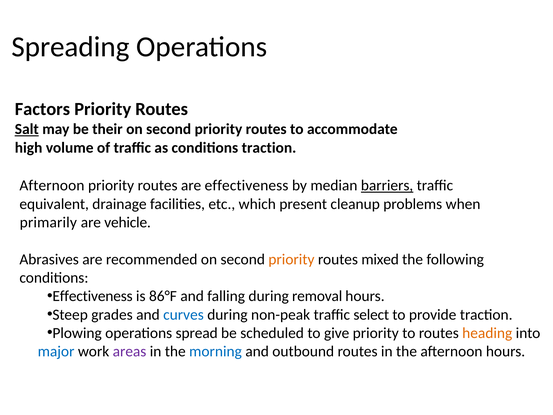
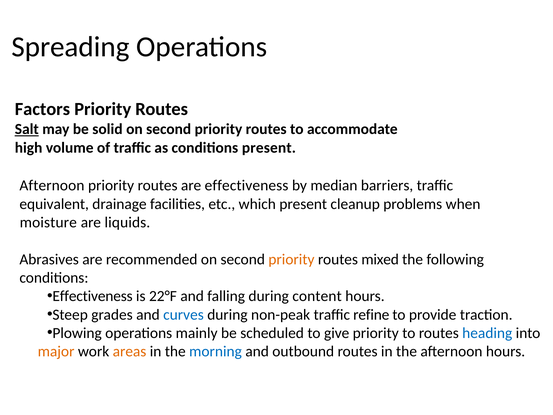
their: their -> solid
conditions traction: traction -> present
barriers underline: present -> none
primarily: primarily -> moisture
vehicle: vehicle -> liquids
86°F: 86°F -> 22°F
removal: removal -> content
select: select -> refine
spread: spread -> mainly
heading colour: orange -> blue
major colour: blue -> orange
areas colour: purple -> orange
